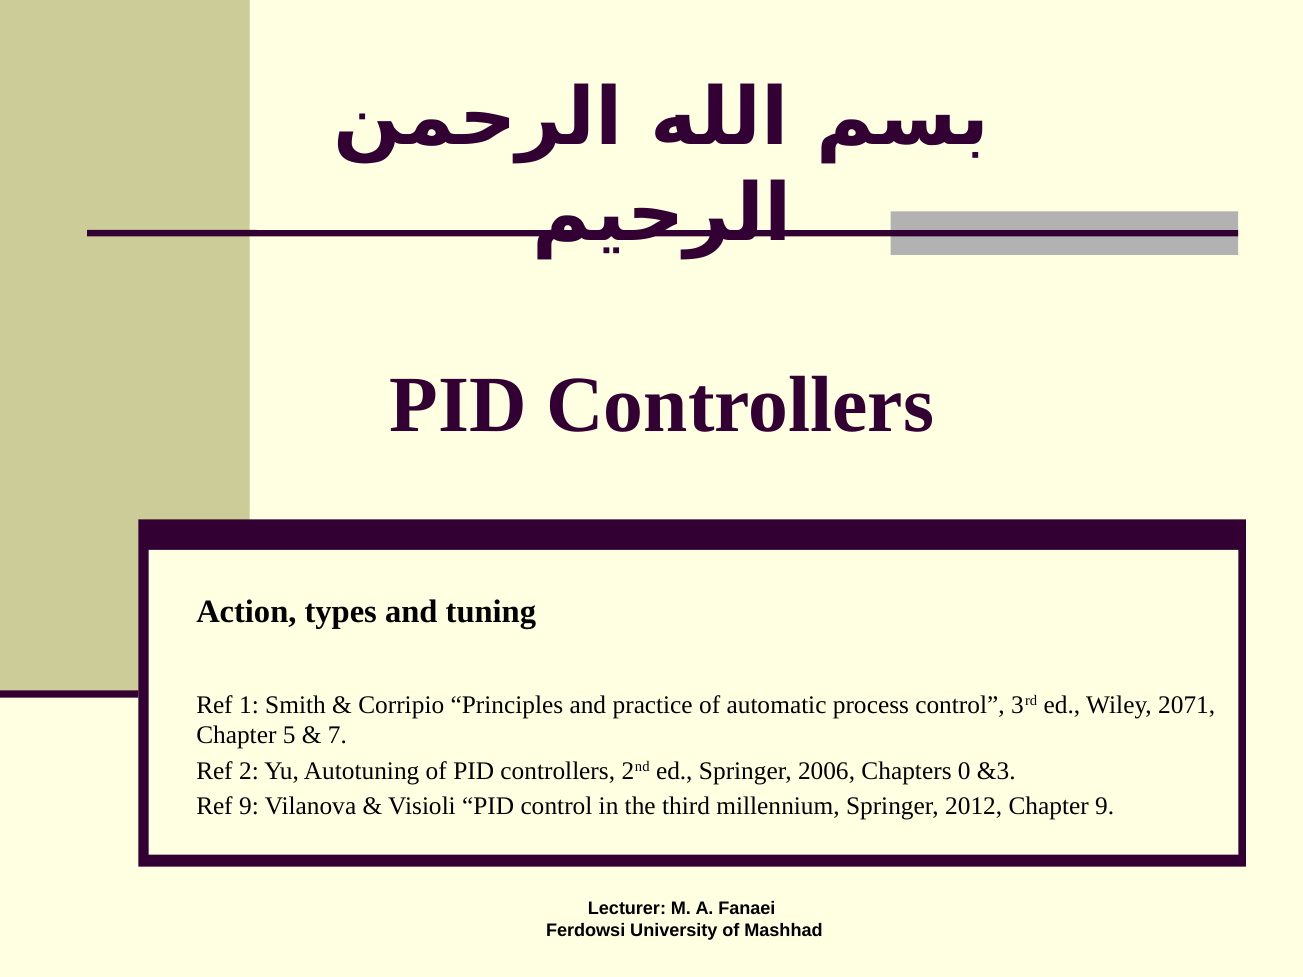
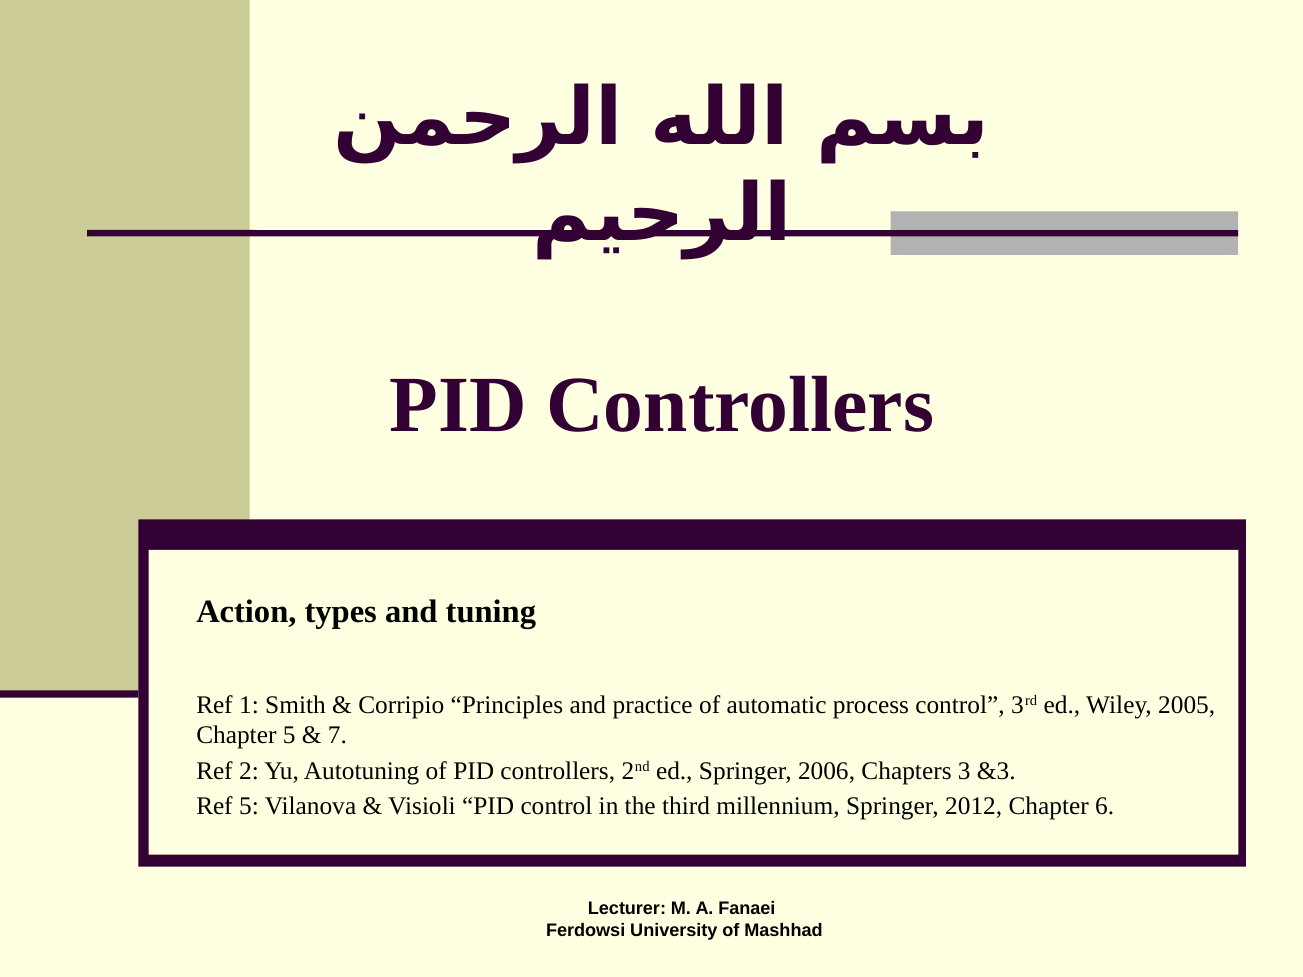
2071: 2071 -> 2005
0: 0 -> 3
Ref 9: 9 -> 5
Chapter 9: 9 -> 6
